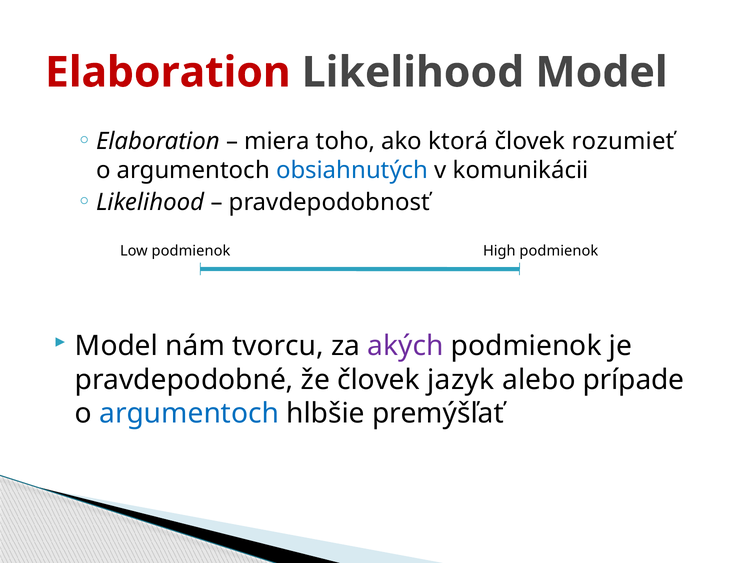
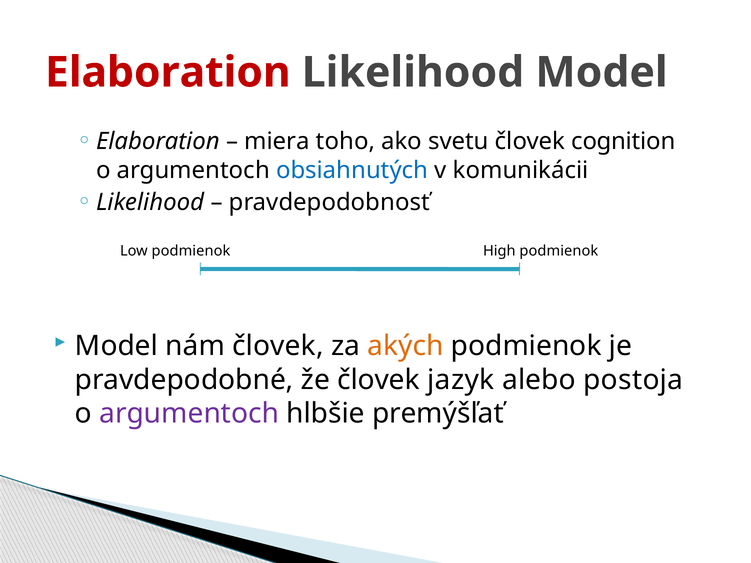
ktorá: ktorá -> svetu
rozumieť: rozumieť -> cognition
nám tvorcu: tvorcu -> človek
akých colour: purple -> orange
prípade: prípade -> postoja
argumentoch at (189, 414) colour: blue -> purple
